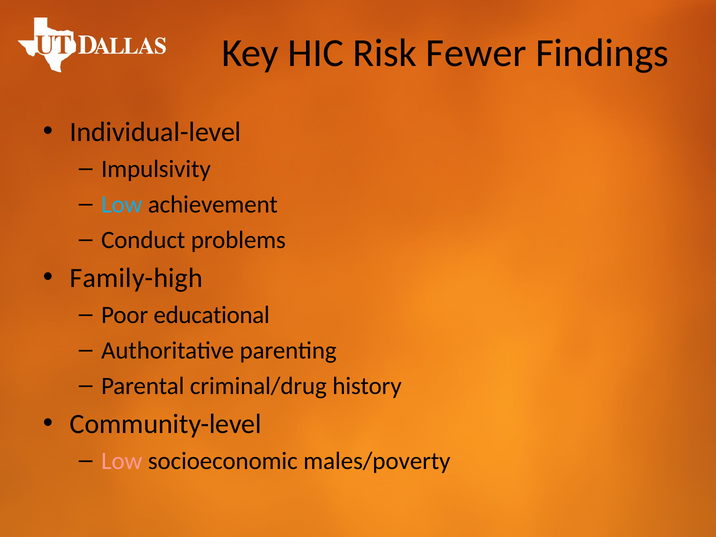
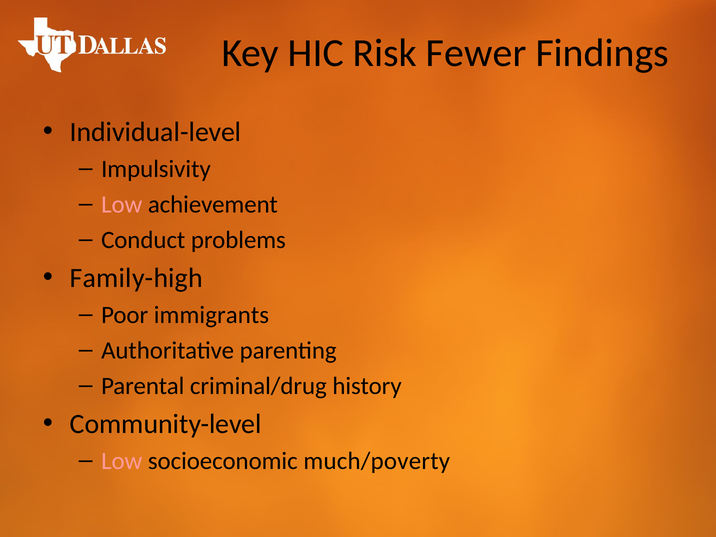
Low at (122, 204) colour: light blue -> pink
educational: educational -> immigrants
males/poverty: males/poverty -> much/poverty
